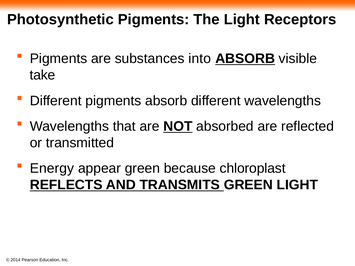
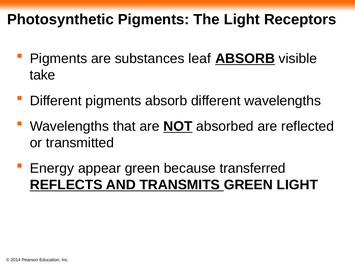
into: into -> leaf
chloroplast: chloroplast -> transferred
